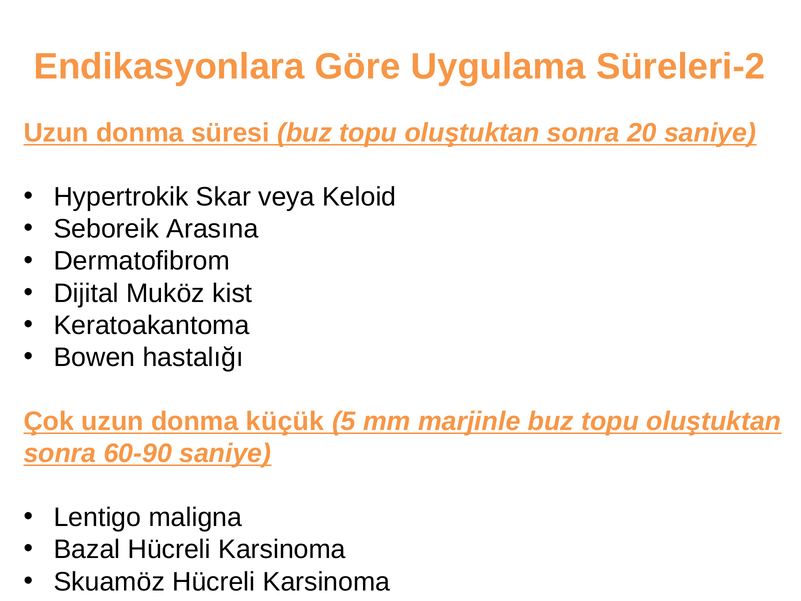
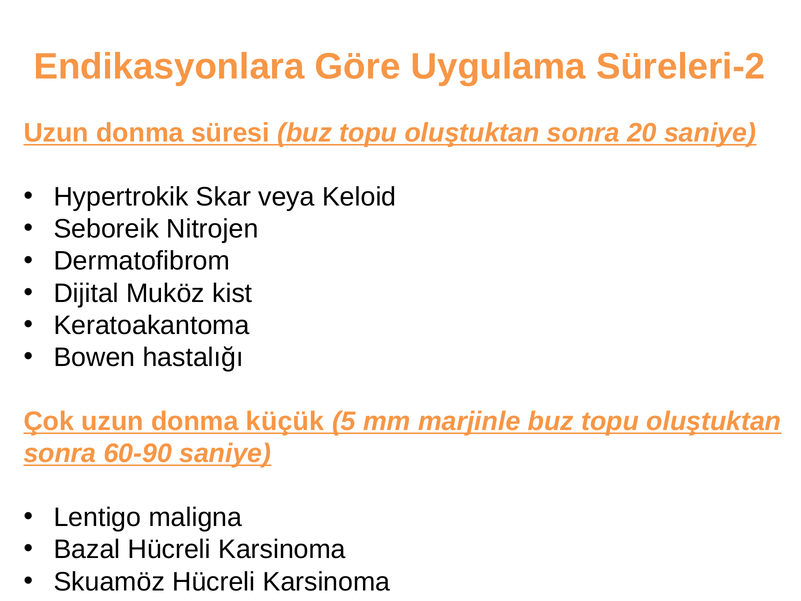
Arasına: Arasına -> Nitrojen
